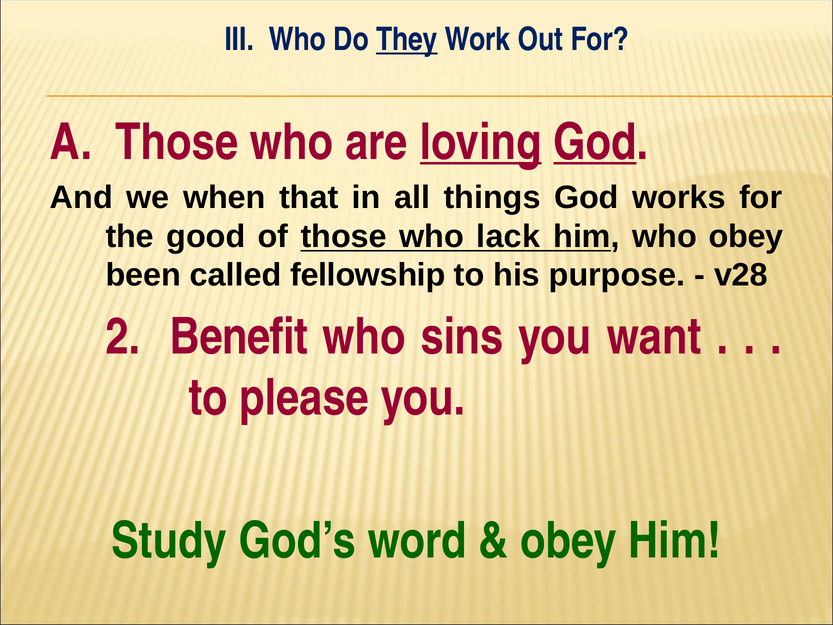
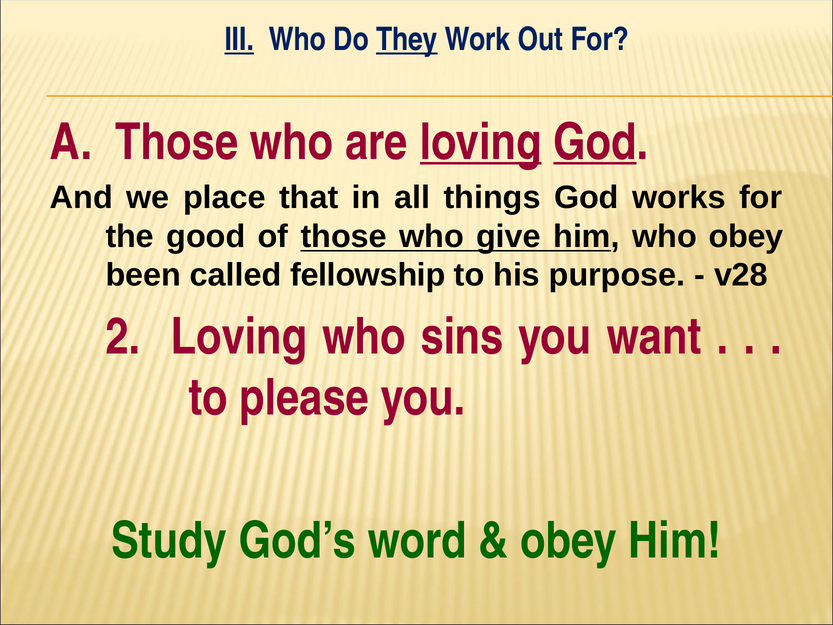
III underline: none -> present
when: when -> place
lack: lack -> give
2 Benefit: Benefit -> Loving
